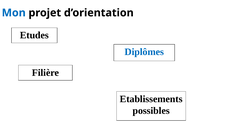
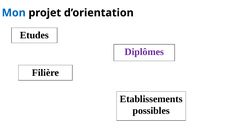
Diplômes colour: blue -> purple
